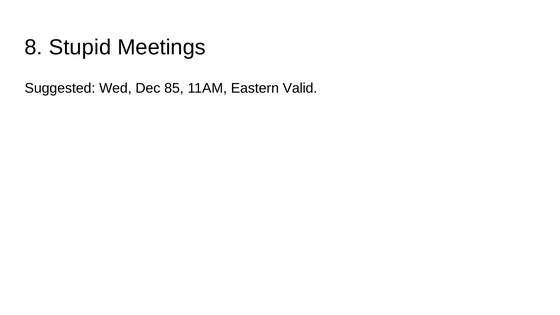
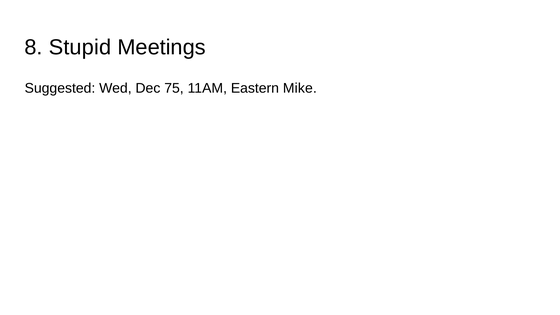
85: 85 -> 75
Valid: Valid -> Mike
